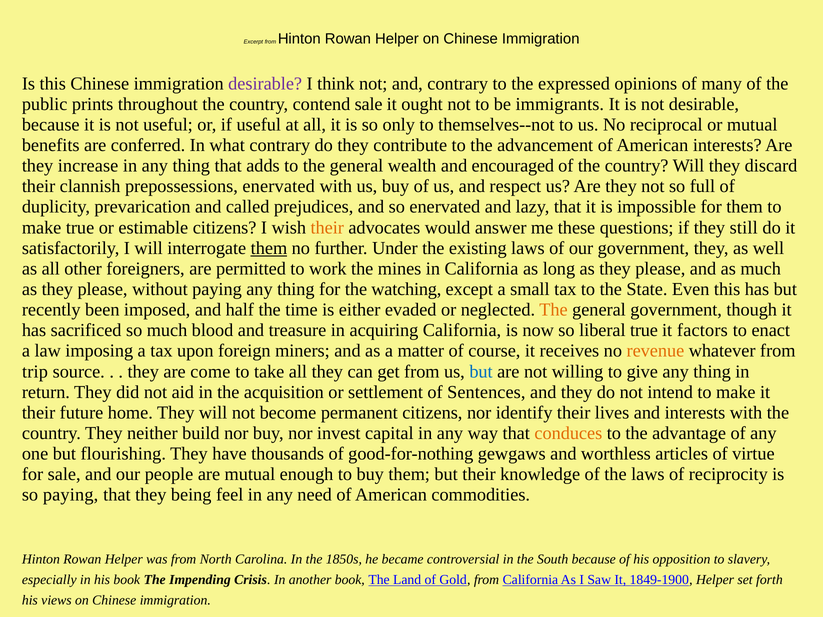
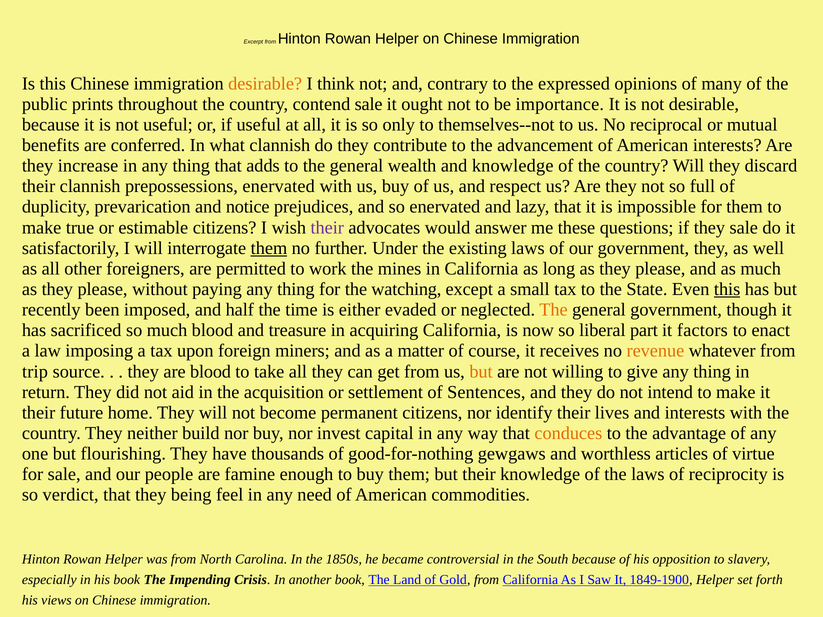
desirable at (265, 84) colour: purple -> orange
immigrants: immigrants -> importance
what contrary: contrary -> clannish
and encouraged: encouraged -> knowledge
called: called -> notice
their at (327, 228) colour: orange -> purple
they still: still -> sale
this at (727, 289) underline: none -> present
liberal true: true -> part
are come: come -> blood
but at (481, 372) colour: blue -> orange
are mutual: mutual -> famine
so paying: paying -> verdict
